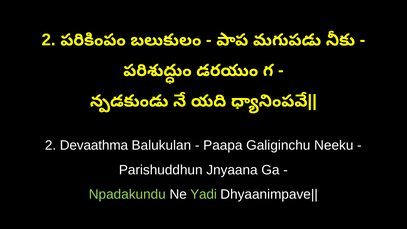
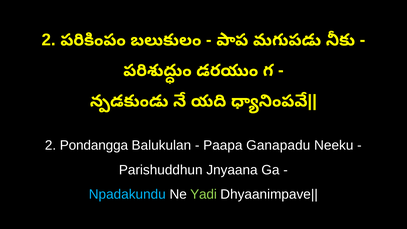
Devaathma: Devaathma -> Pondangga
Galiginchu: Galiginchu -> Ganapadu
Npadakundu colour: light green -> light blue
